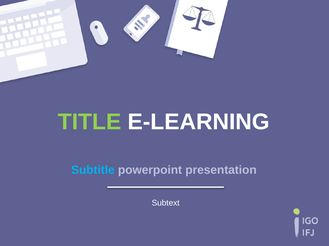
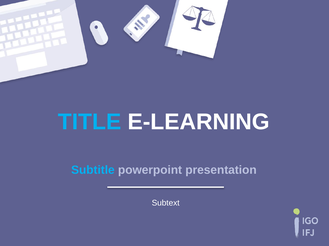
TITLE colour: light green -> light blue
